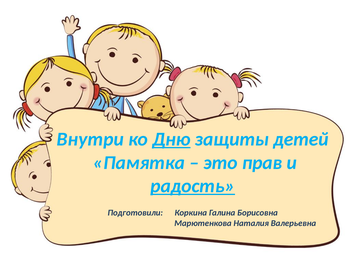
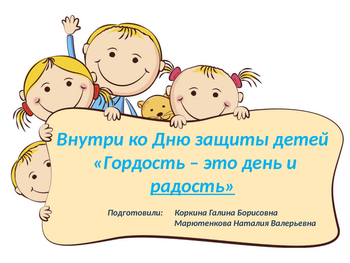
Дню underline: present -> none
Памятка: Памятка -> Гордость
прав: прав -> день
